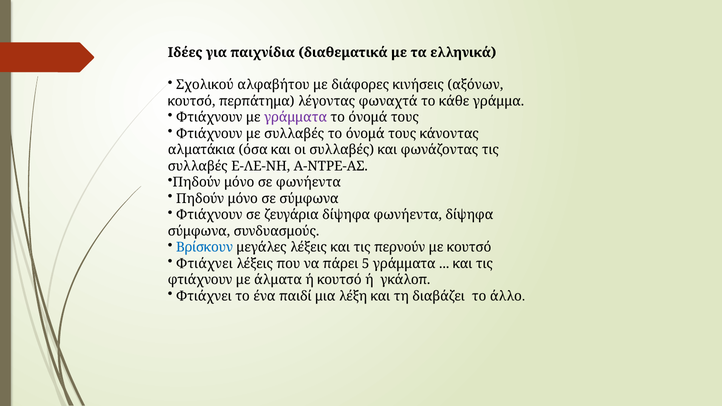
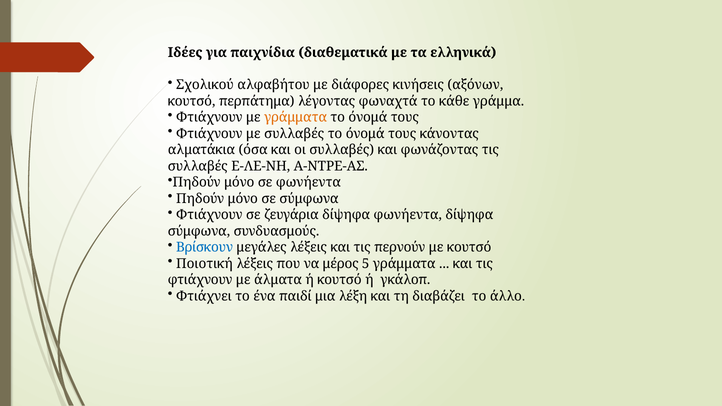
γράμματα at (296, 117) colour: purple -> orange
Φτιάχνει at (204, 264): Φτιάχνει -> Ποιοτική
πάρει: πάρει -> μέρος
